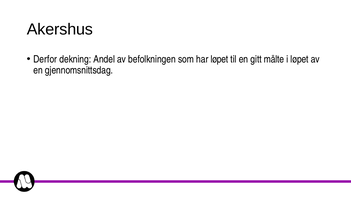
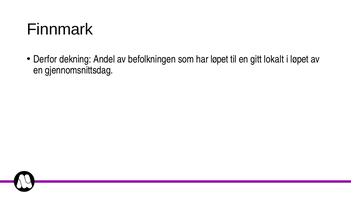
Akershus: Akershus -> Finnmark
målte: målte -> lokalt
